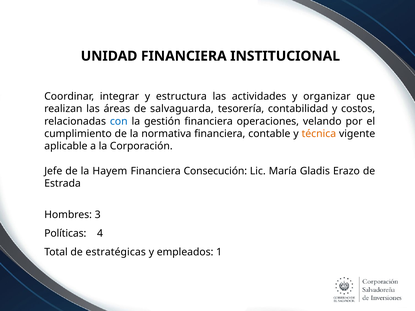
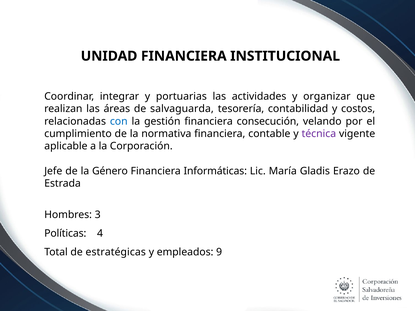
estructura: estructura -> portuarias
operaciones: operaciones -> consecución
técnica colour: orange -> purple
Hayem: Hayem -> Género
Consecución: Consecución -> Informáticas
1: 1 -> 9
